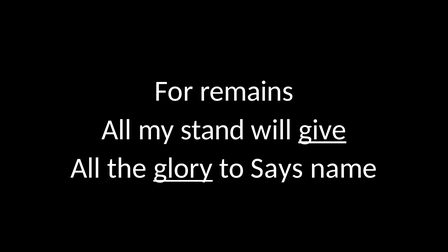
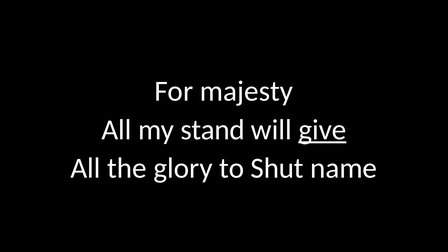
remains: remains -> majesty
glory underline: present -> none
Says: Says -> Shut
